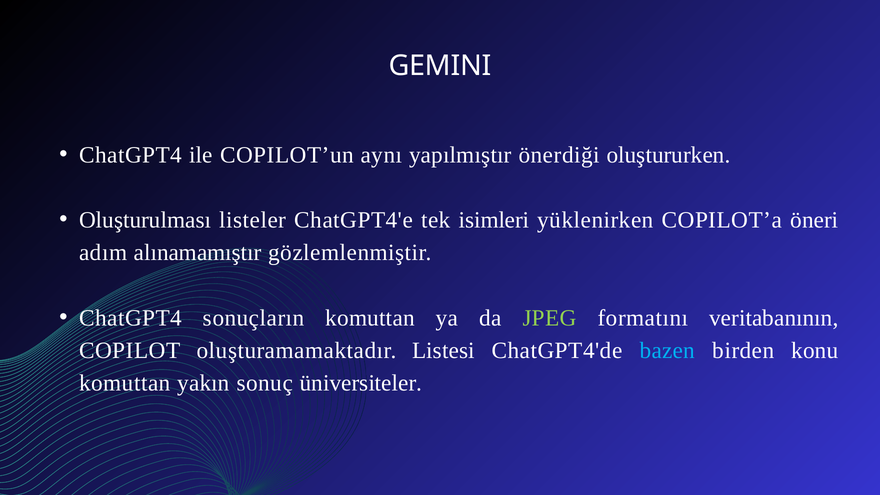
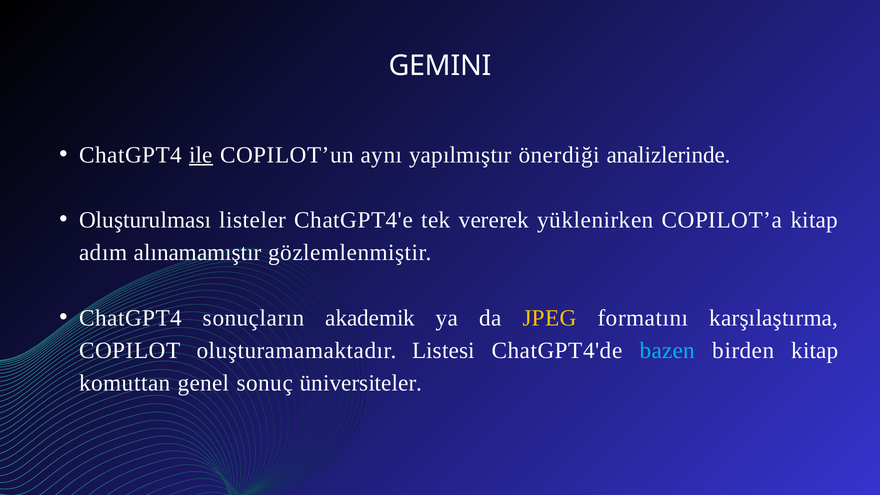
ile underline: none -> present
oluştururken: oluştururken -> analizlerinde
isimleri: isimleri -> vererek
COPILOT’a öneri: öneri -> kitap
sonuçların komuttan: komuttan -> akademik
JPEG colour: light green -> yellow
veritabanının: veritabanının -> karşılaştırma
birden konu: konu -> kitap
yakın: yakın -> genel
